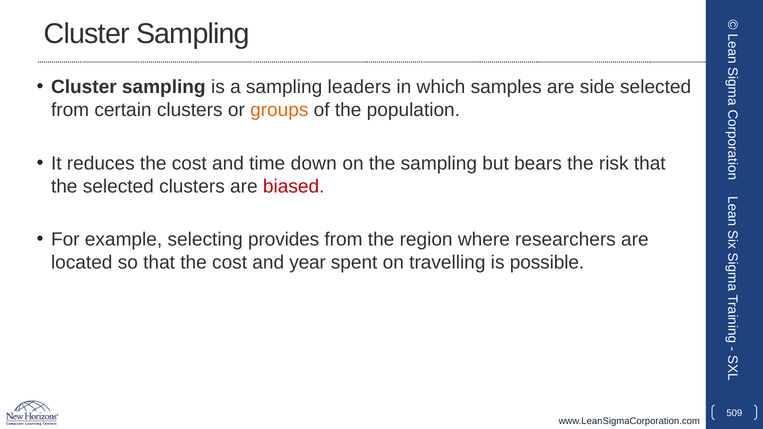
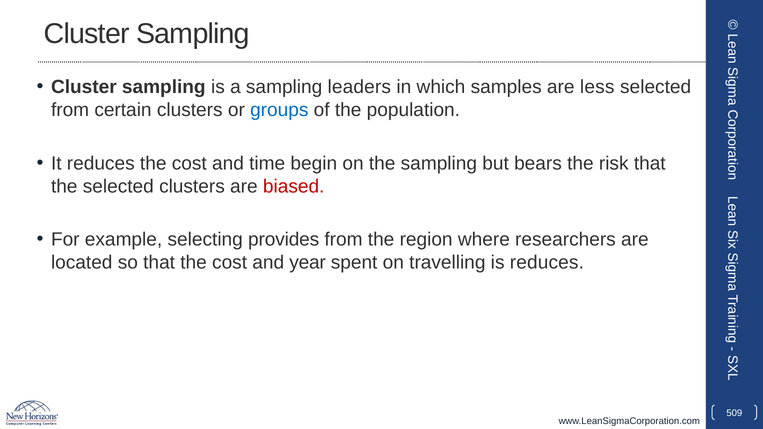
side: side -> less
groups colour: orange -> blue
down: down -> begin
is possible: possible -> reduces
